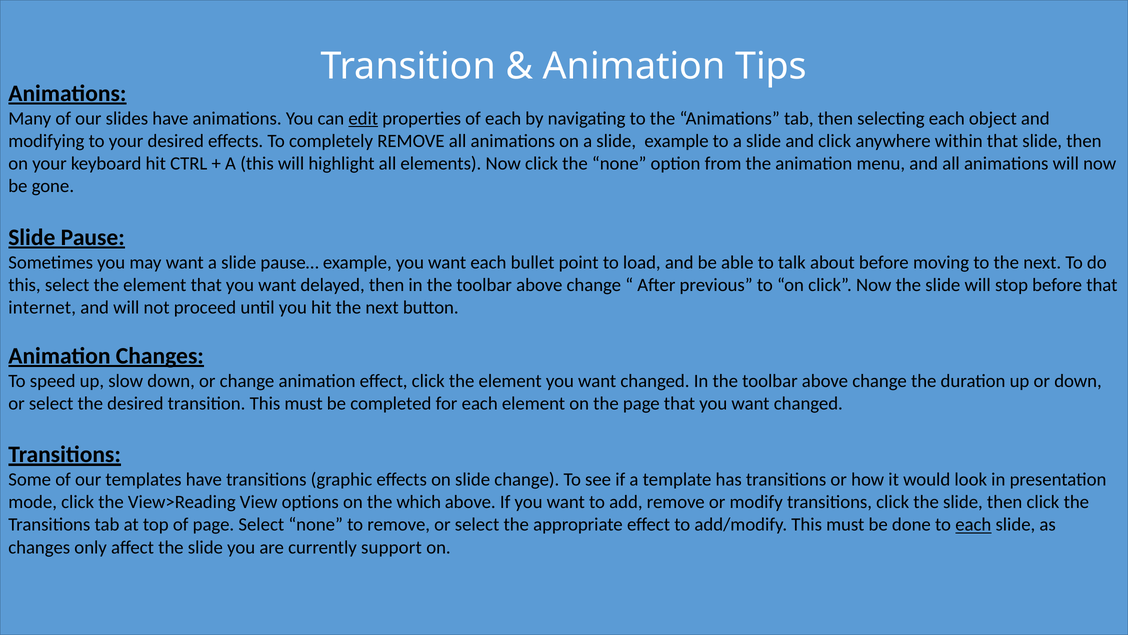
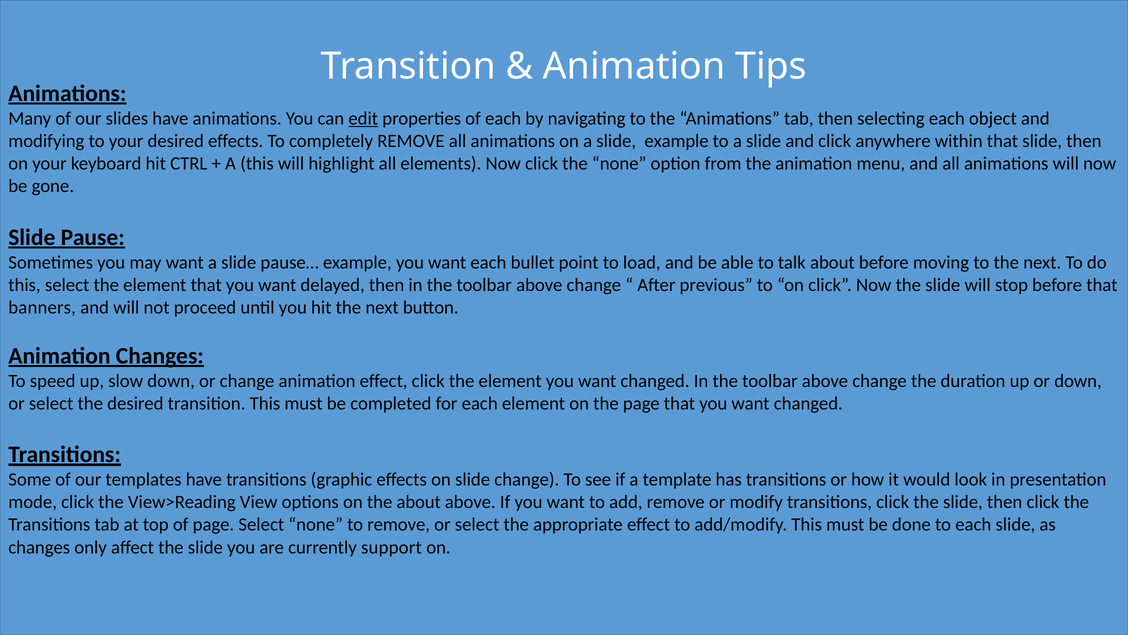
internet: internet -> banners
the which: which -> about
each at (973, 524) underline: present -> none
